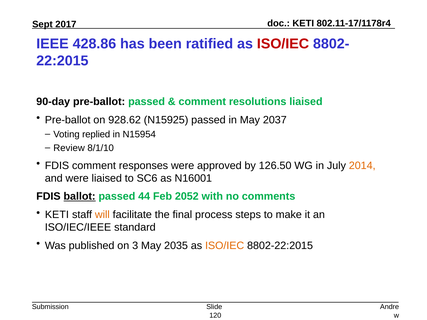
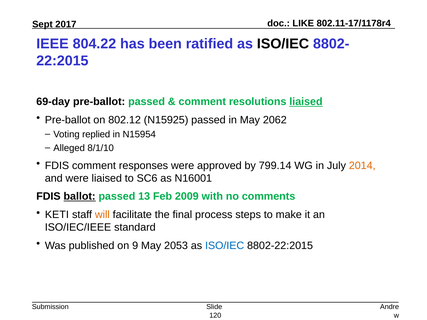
KETI at (303, 23): KETI -> LIKE
428.86: 428.86 -> 804.22
ISO/IEC at (283, 44) colour: red -> black
90-day: 90-day -> 69-day
liaised at (306, 102) underline: none -> present
928.62: 928.62 -> 802.12
2037: 2037 -> 2062
Review: Review -> Alleged
126.50: 126.50 -> 799.14
44: 44 -> 13
2052: 2052 -> 2009
3: 3 -> 9
2035: 2035 -> 2053
ISO/IEC at (225, 246) colour: orange -> blue
